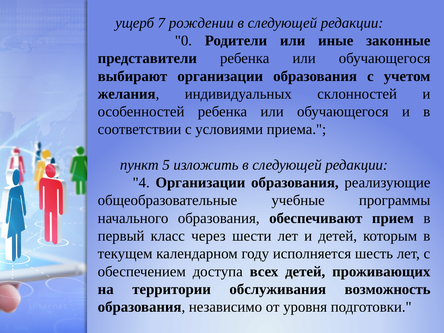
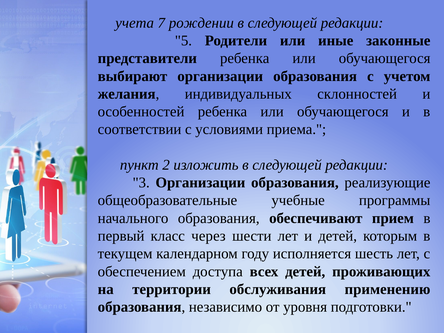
ущерб: ущерб -> учета
0: 0 -> 5
5: 5 -> 2
4: 4 -> 3
возможность: возможность -> применению
